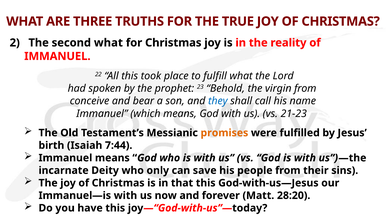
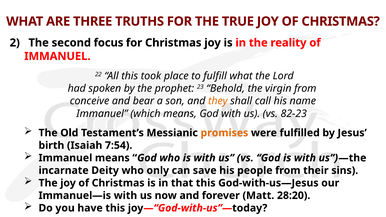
second what: what -> focus
they colour: blue -> orange
21-23: 21-23 -> 82-23
7:44: 7:44 -> 7:54
